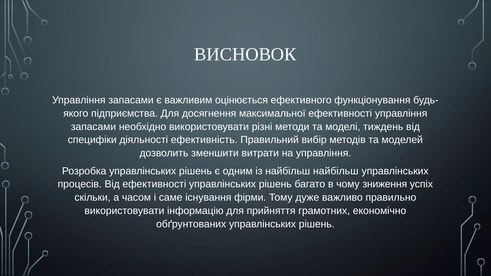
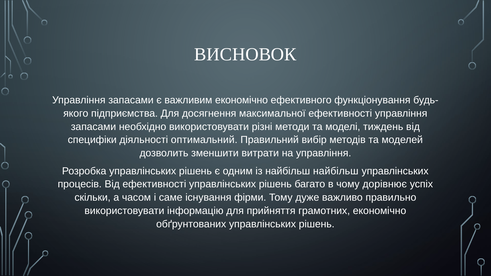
важливим оцінюється: оцінюється -> економічно
ефективність: ефективність -> оптимальний
зниження: зниження -> дорівнює
